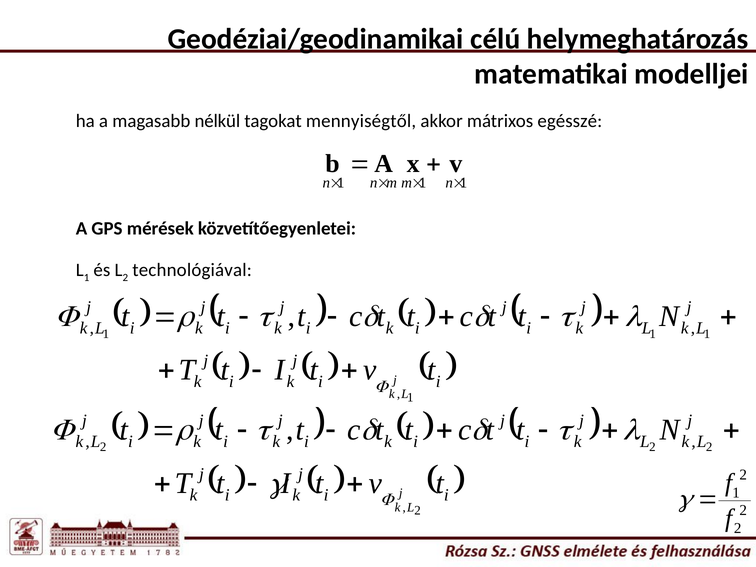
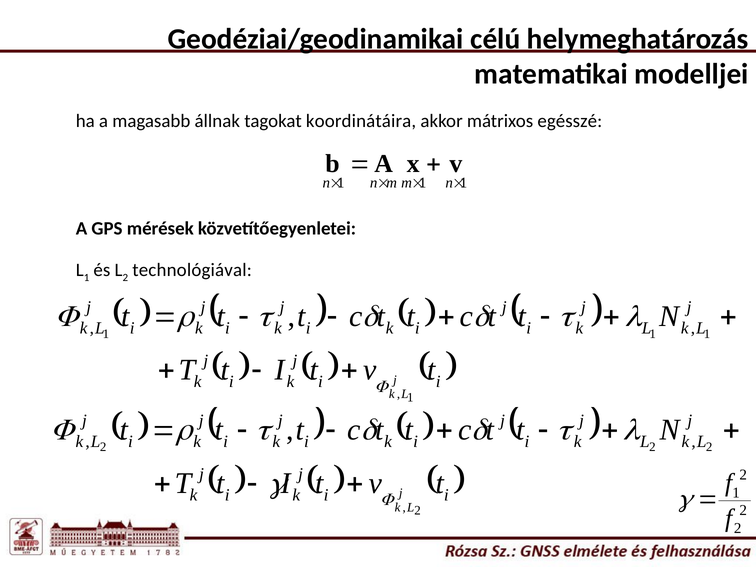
nélkül: nélkül -> állnak
mennyiségtől: mennyiségtől -> koordinátáira
